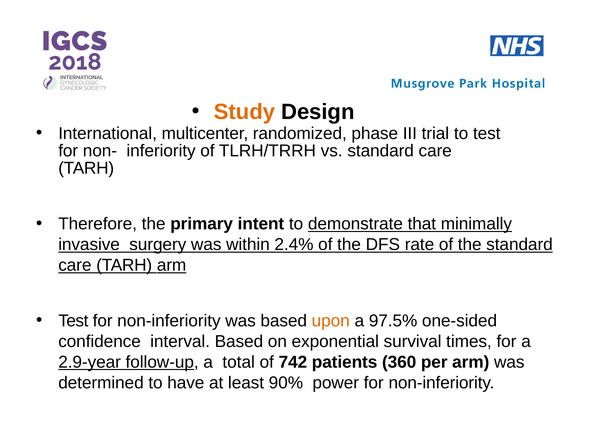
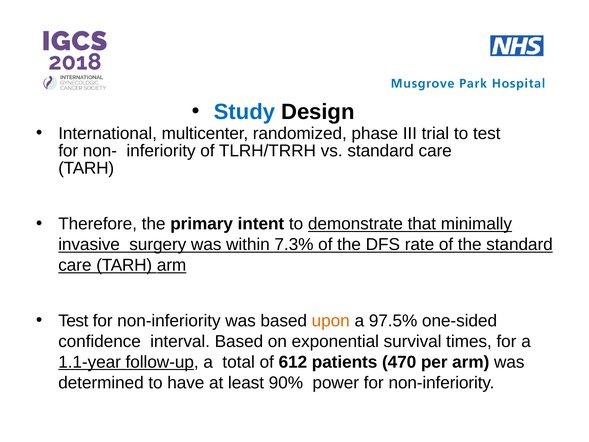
Study colour: orange -> blue
2.4%: 2.4% -> 7.3%
2.9-year: 2.9-year -> 1.1-year
742: 742 -> 612
360: 360 -> 470
